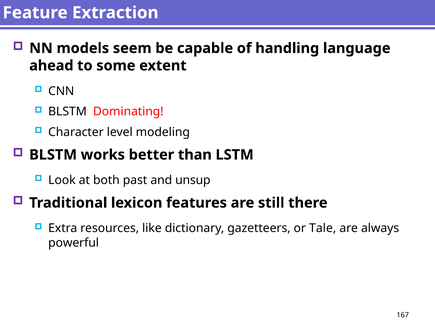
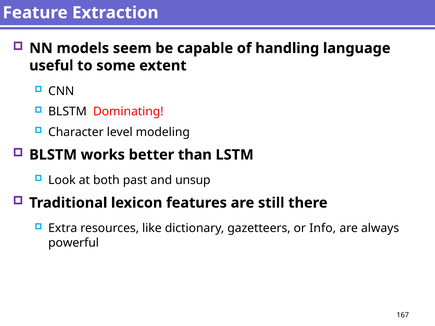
ahead: ahead -> useful
Tale: Tale -> Info
